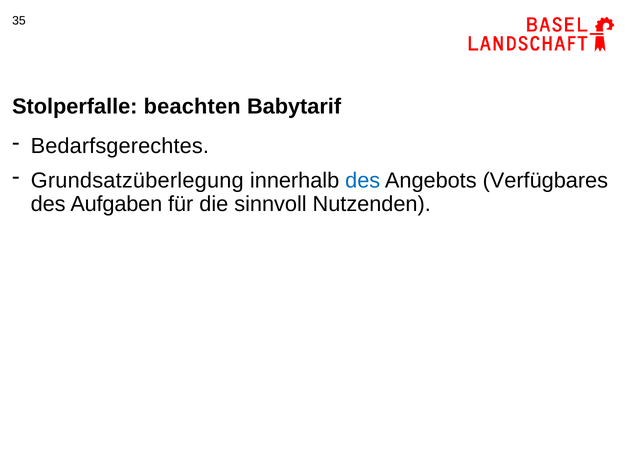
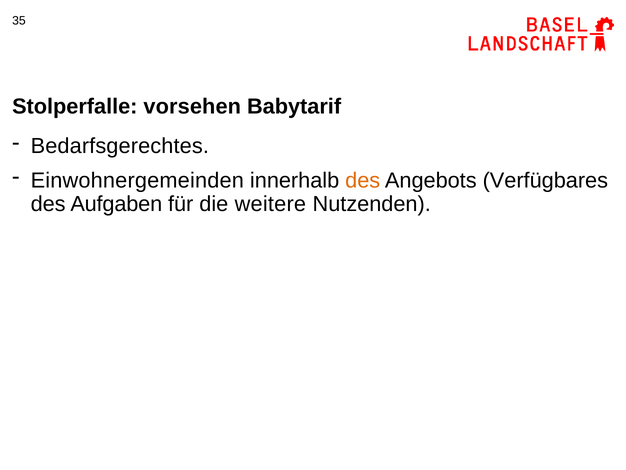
beachten: beachten -> vorsehen
Grundsatzüberlegung: Grundsatzüberlegung -> Einwohnergemeinden
des at (363, 180) colour: blue -> orange
sinnvoll: sinnvoll -> weitere
